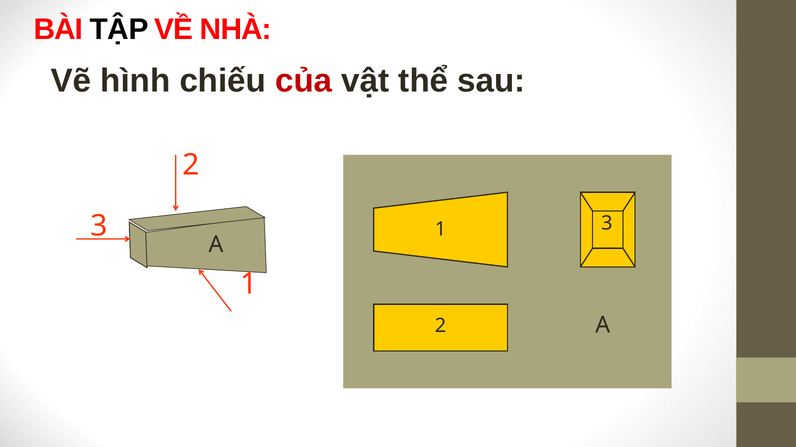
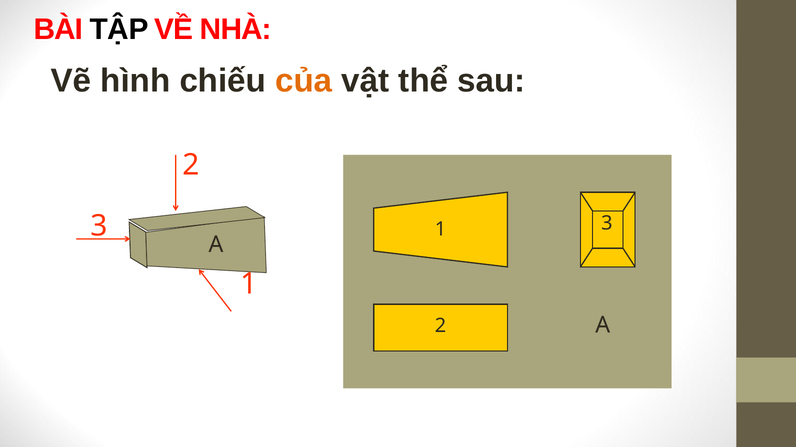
của colour: red -> orange
